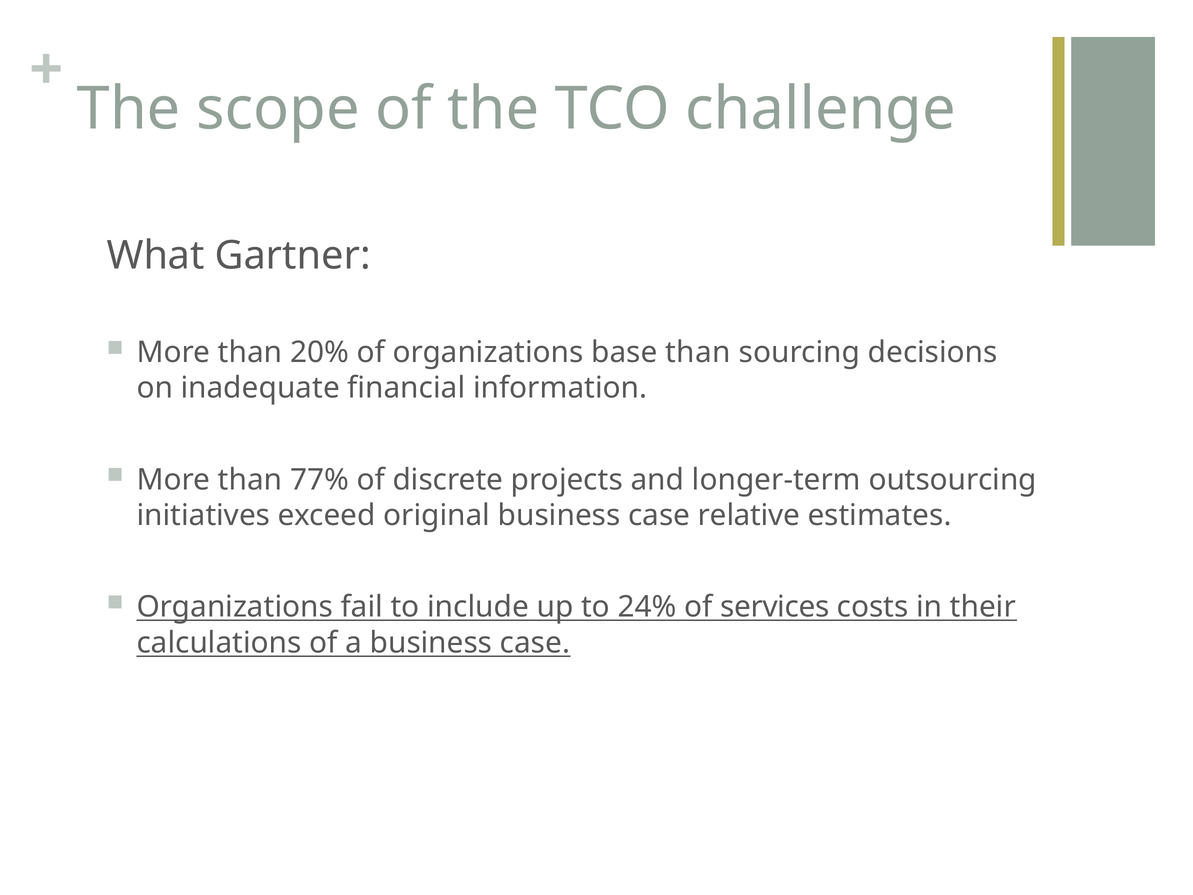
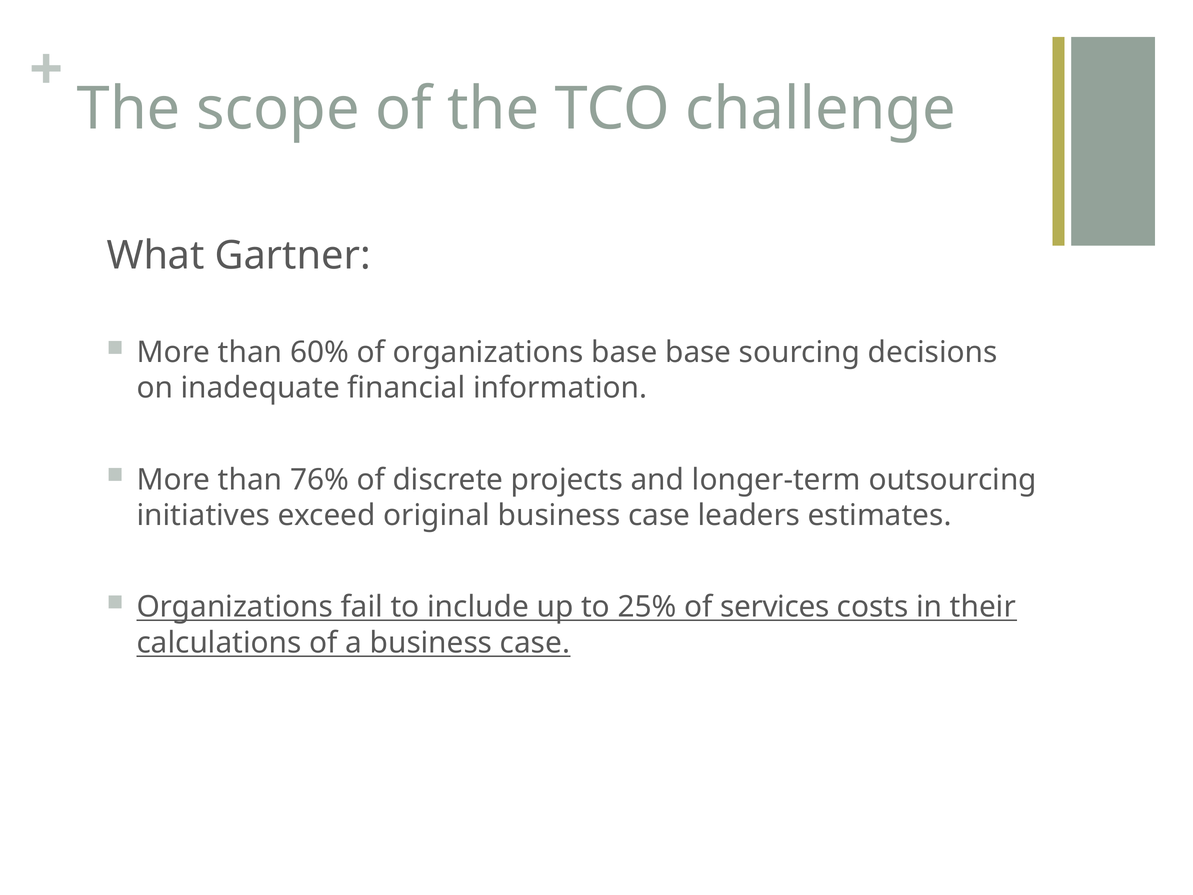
20%: 20% -> 60%
base than: than -> base
77%: 77% -> 76%
relative: relative -> leaders
24%: 24% -> 25%
